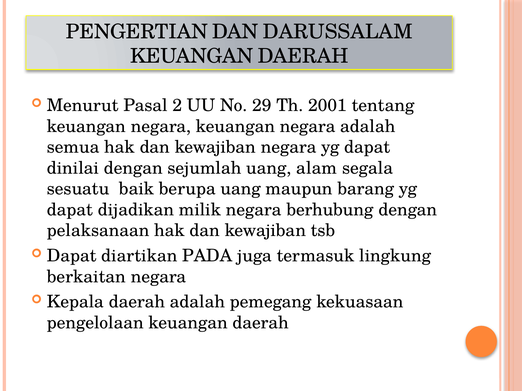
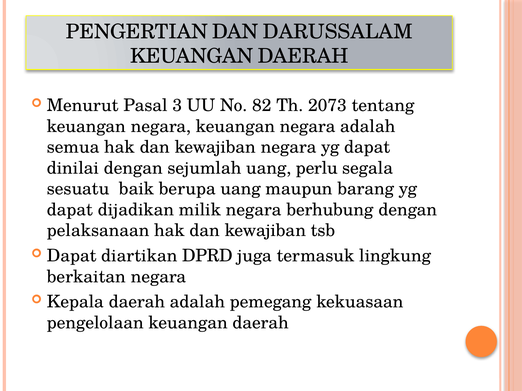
2: 2 -> 3
29: 29 -> 82
2001: 2001 -> 2073
alam: alam -> perlu
PADA: PADA -> DPRD
